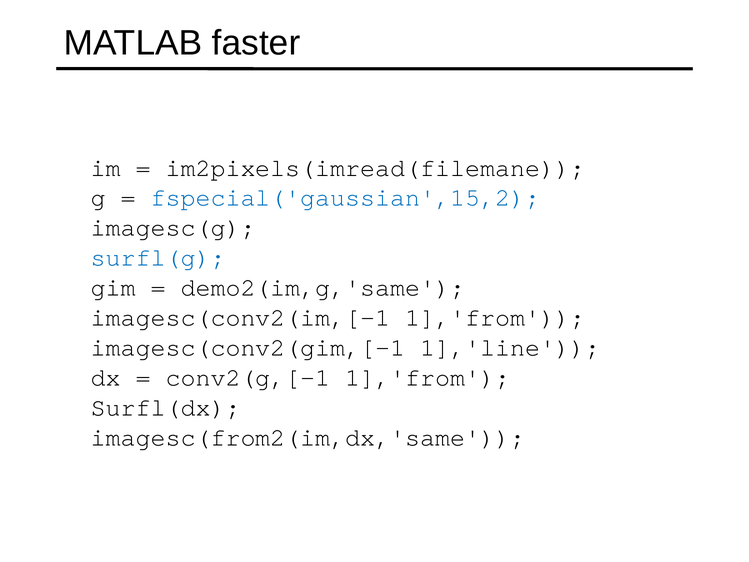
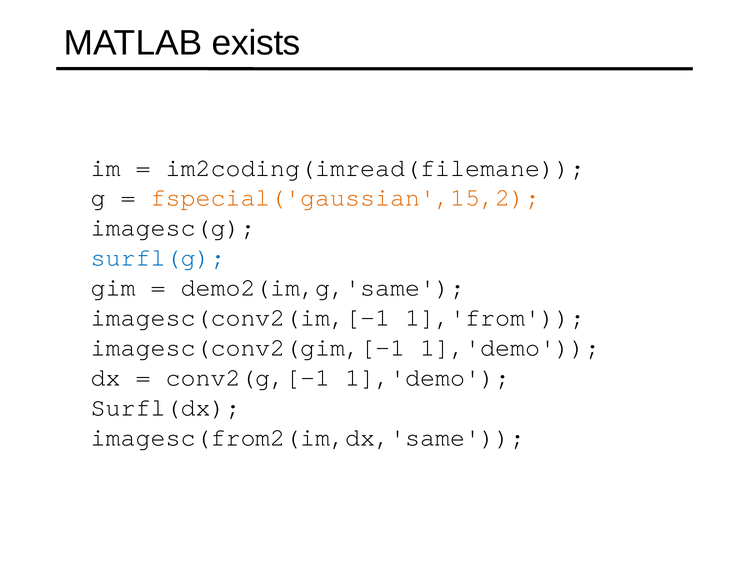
faster: faster -> exists
im2pixels(imread(filemane: im2pixels(imread(filemane -> im2coding(imread(filemane
fspecial('gaussian',15,2 colour: blue -> orange
imagesc(conv2(gim,[-1 1],'line: 1],'line -> 1],'demo
conv2(g,[-1 1],'from: 1],'from -> 1],'demo
